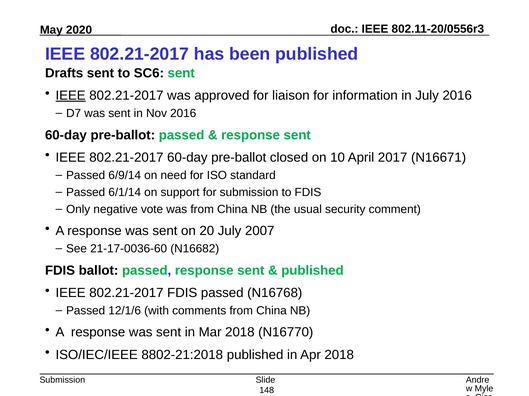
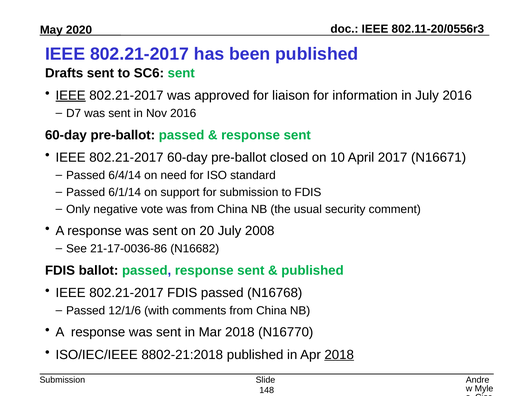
6/9/14: 6/9/14 -> 6/4/14
2007: 2007 -> 2008
21-17-0036-60: 21-17-0036-60 -> 21-17-0036-86
2018 at (339, 355) underline: none -> present
